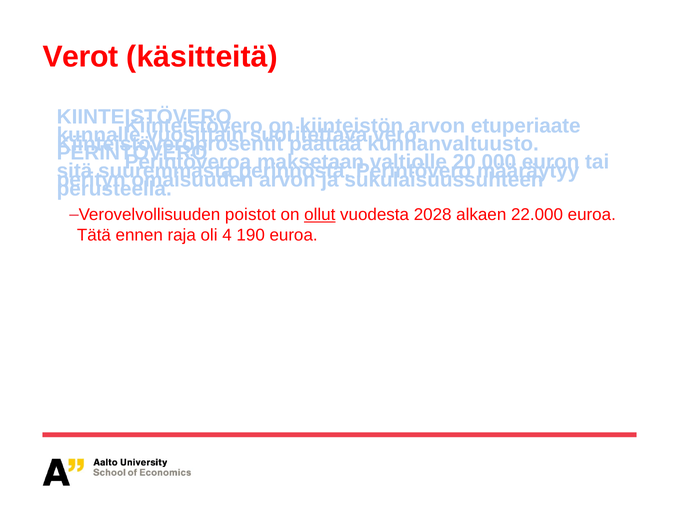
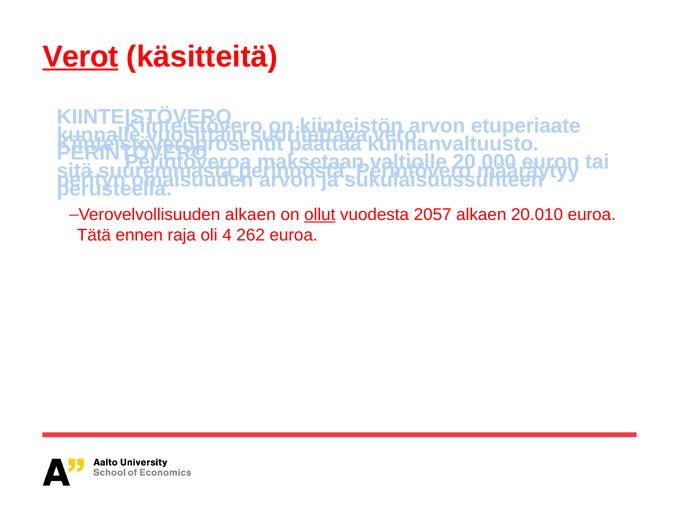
Verot underline: none -> present
Verovelvollisuuden poistot: poistot -> alkaen
2028: 2028 -> 2057
22.000: 22.000 -> 20.010
190: 190 -> 262
